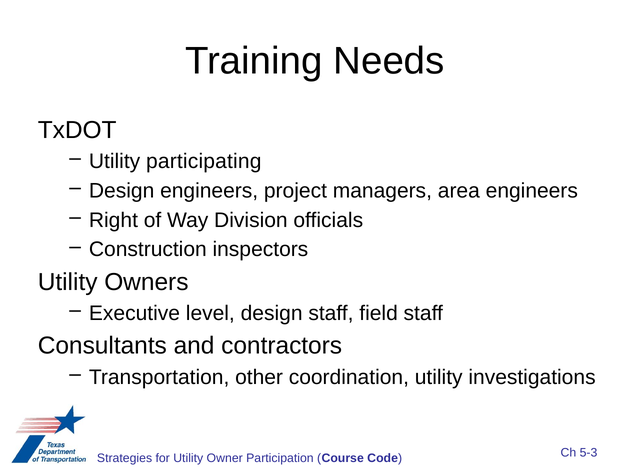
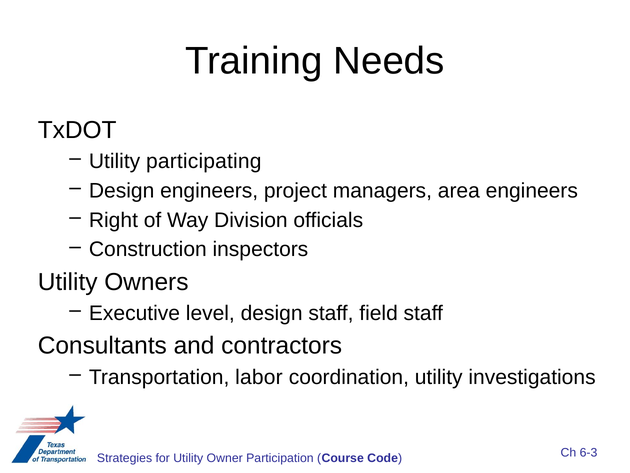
other: other -> labor
5-3: 5-3 -> 6-3
